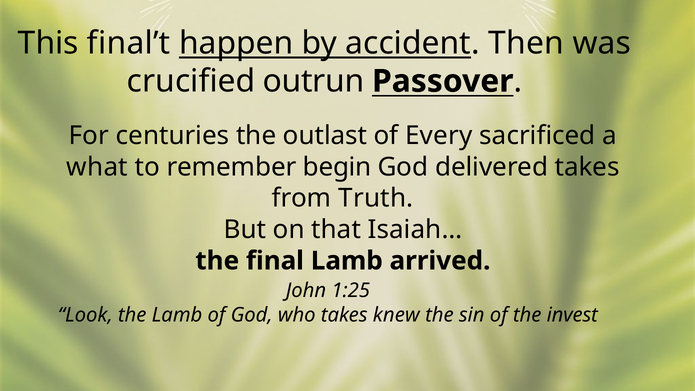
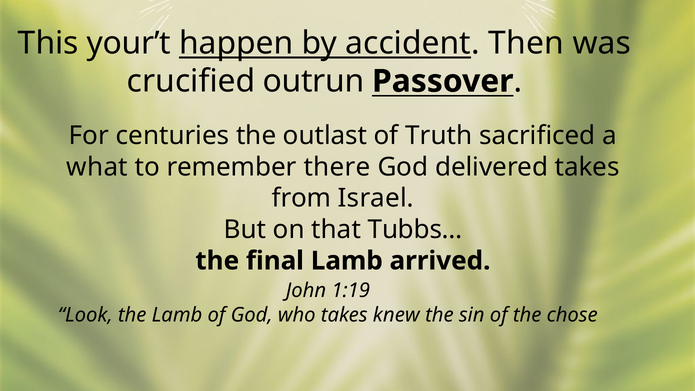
final’t: final’t -> your’t
Every: Every -> Truth
begin: begin -> there
Truth: Truth -> Israel
Isaiah…: Isaiah… -> Tubbs…
1:25: 1:25 -> 1:19
invest: invest -> chose
